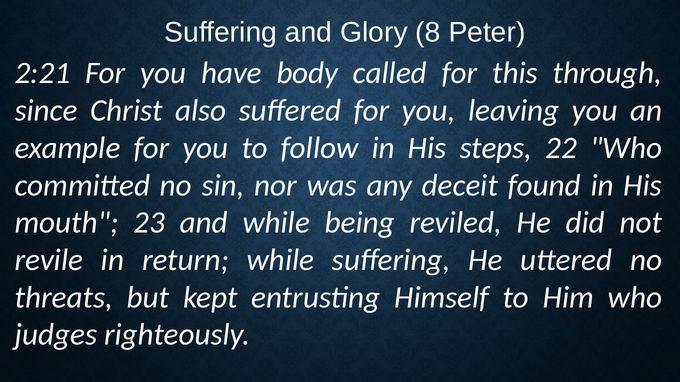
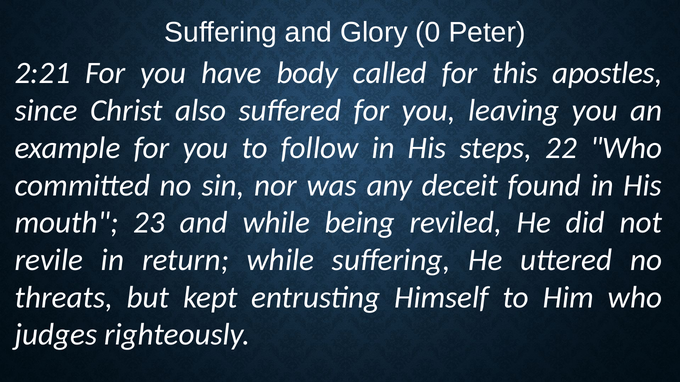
8: 8 -> 0
through: through -> apostles
